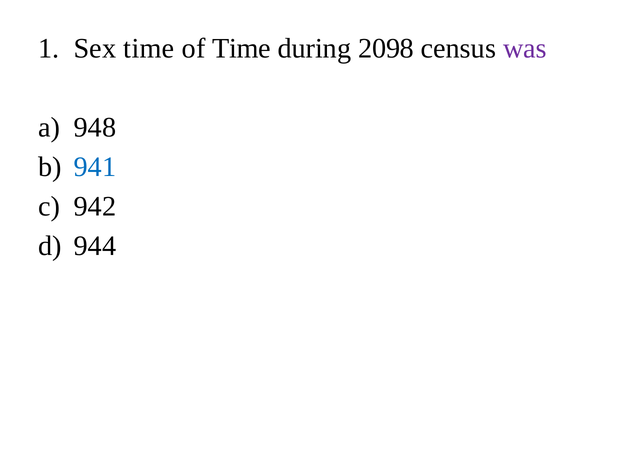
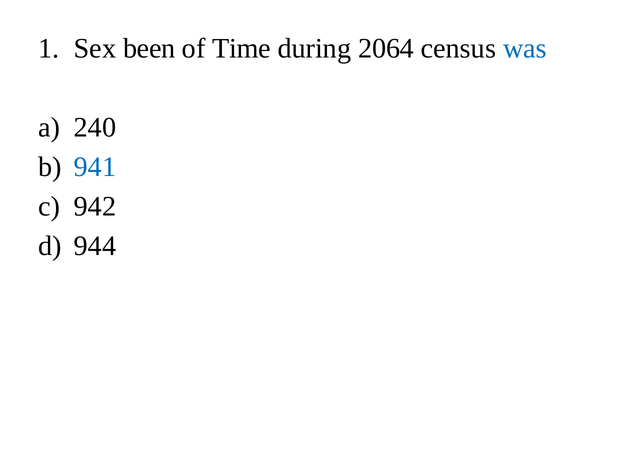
Sex time: time -> been
2098: 2098 -> 2064
was colour: purple -> blue
948: 948 -> 240
